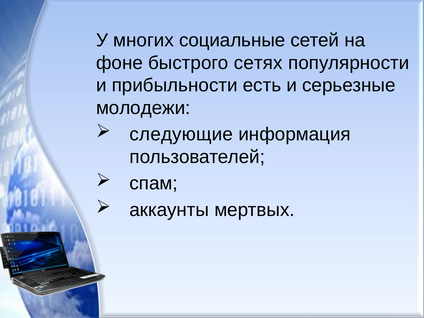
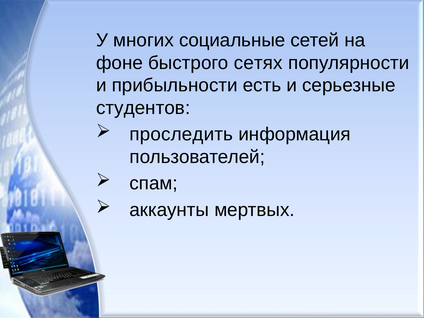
молодежи: молодежи -> студентов
следующие: следующие -> проследить
